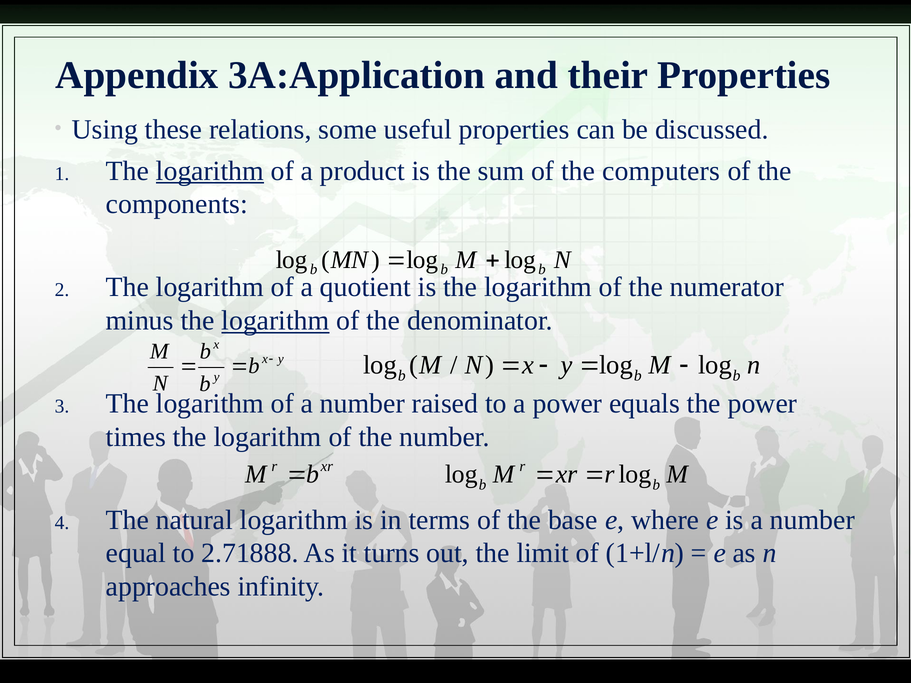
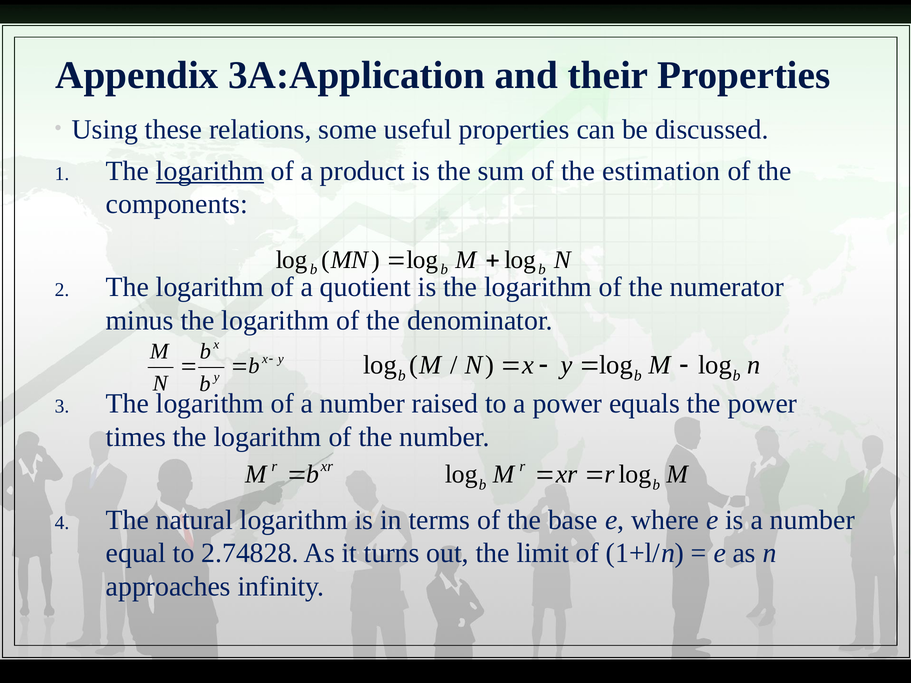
computers: computers -> estimation
logarithm at (275, 321) underline: present -> none
2.71888: 2.71888 -> 2.74828
